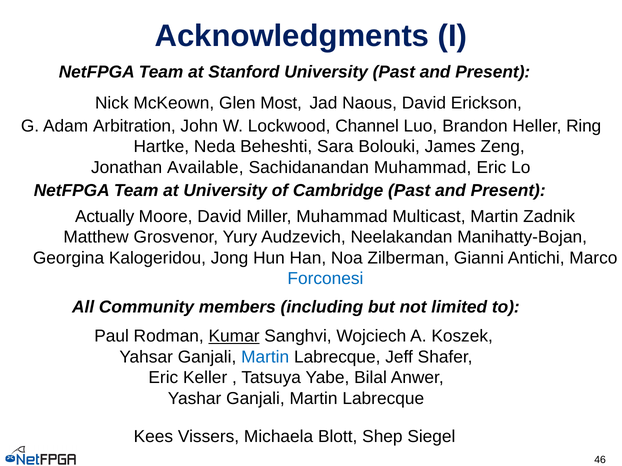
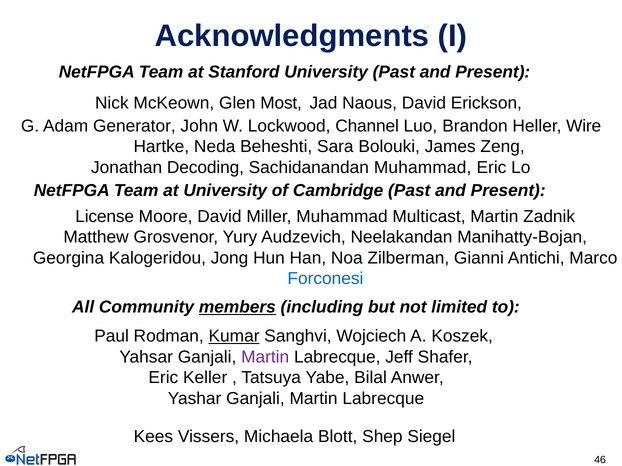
Arbitration: Arbitration -> Generator
Ring: Ring -> Wire
Available: Available -> Decoding
Actually: Actually -> License
members underline: none -> present
Martin at (265, 357) colour: blue -> purple
